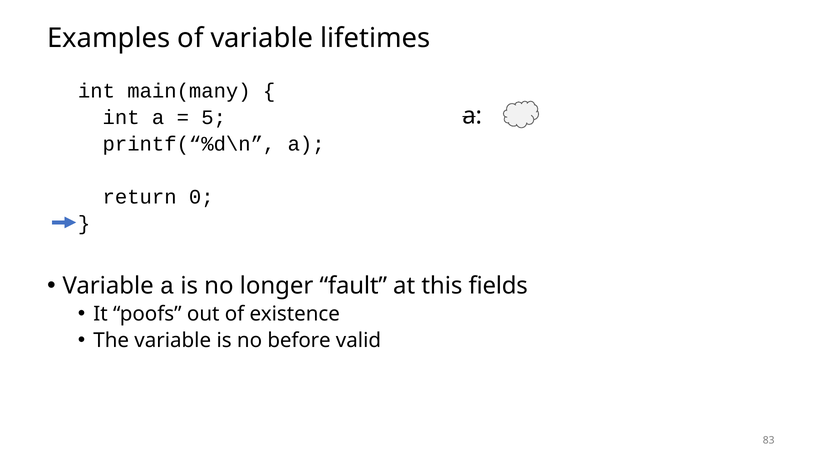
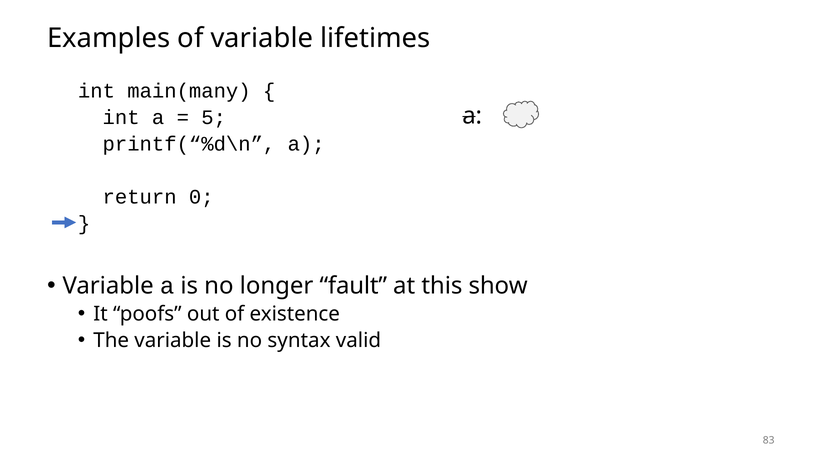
fields: fields -> show
before: before -> syntax
